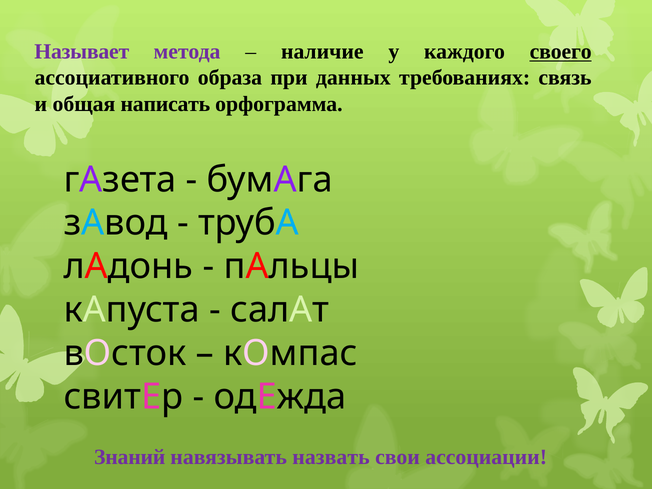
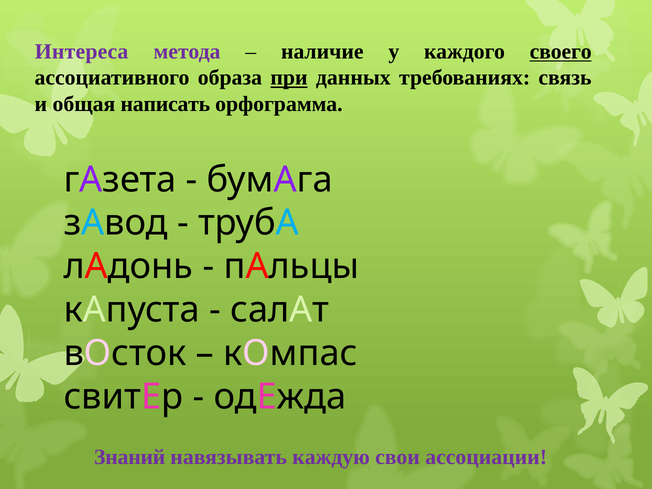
Называет: Называет -> Интереса
при underline: none -> present
назвать: назвать -> каждую
